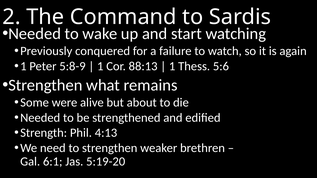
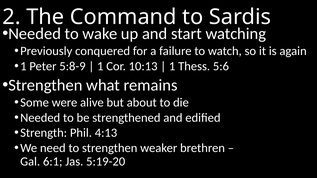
88:13: 88:13 -> 10:13
